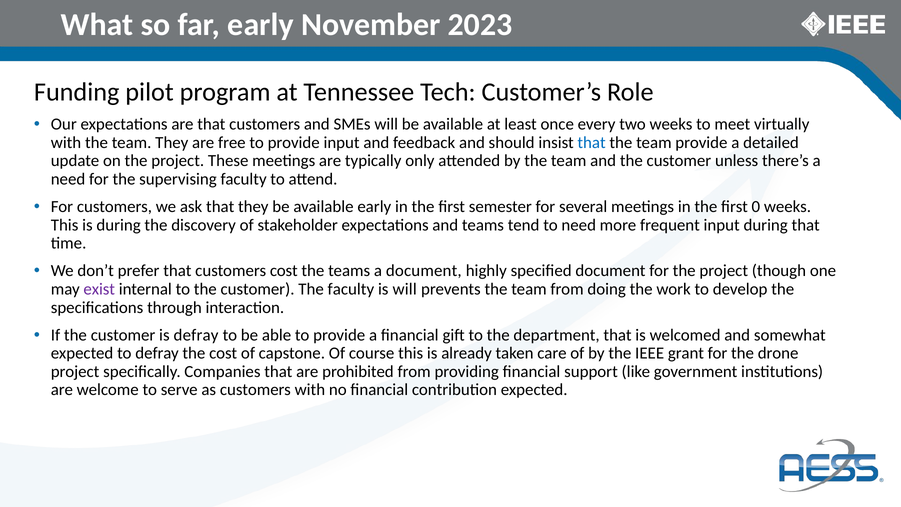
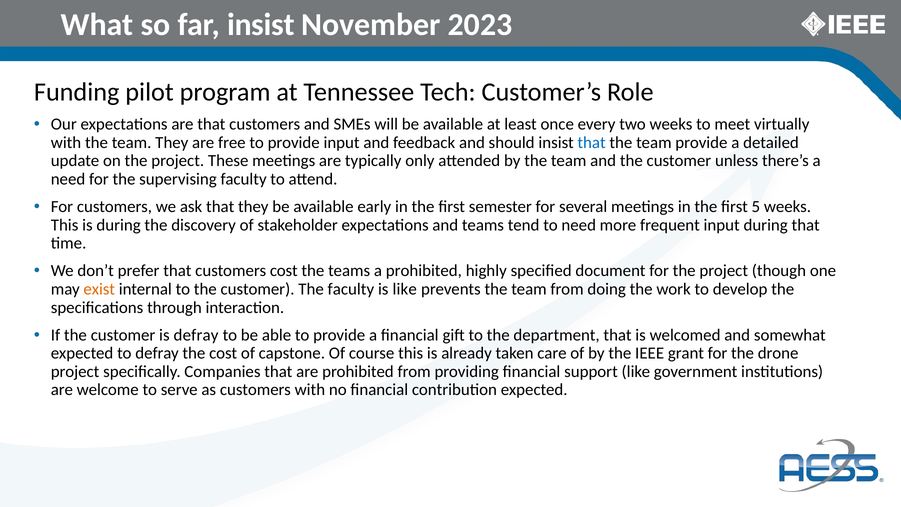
far early: early -> insist
0: 0 -> 5
a document: document -> prohibited
exist colour: purple -> orange
is will: will -> like
